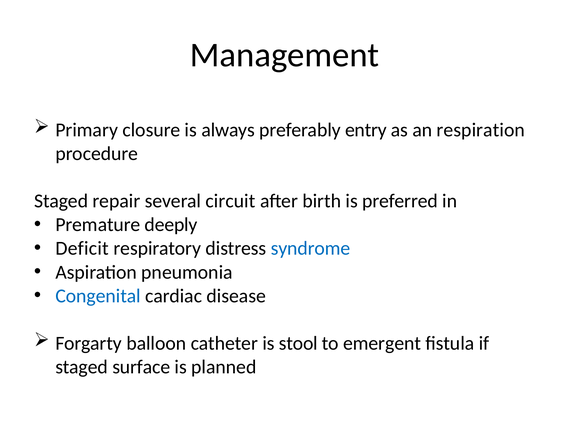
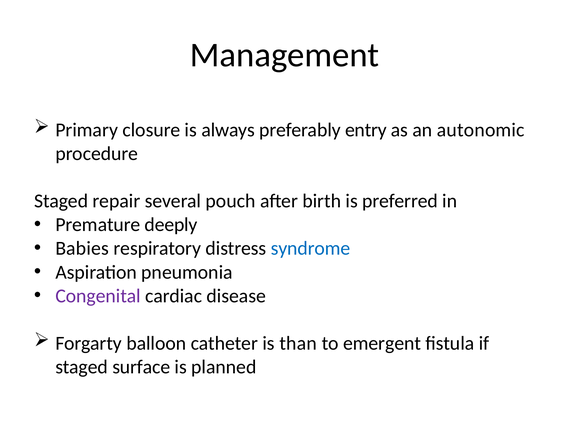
respiration: respiration -> autonomic
circuit: circuit -> pouch
Deficit: Deficit -> Babies
Congenital colour: blue -> purple
stool: stool -> than
